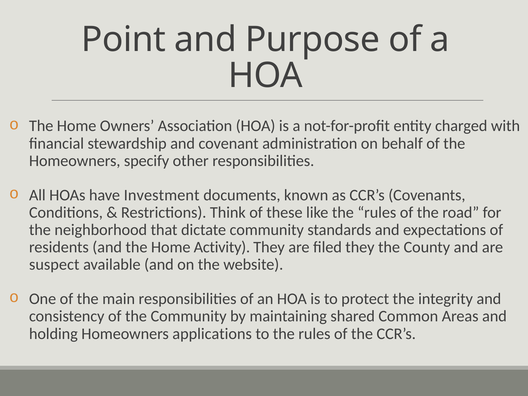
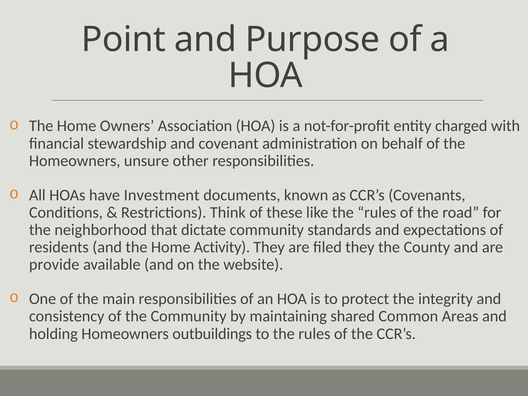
specify: specify -> unsure
suspect: suspect -> provide
applications: applications -> outbuildings
